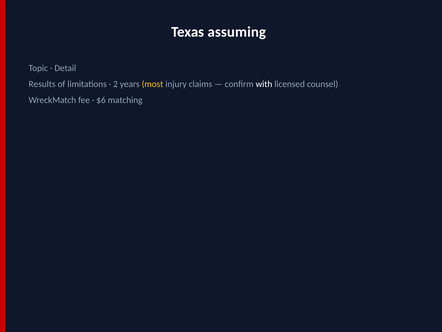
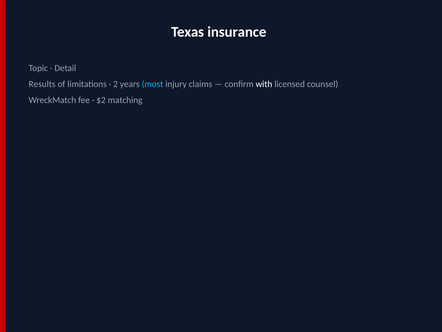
assuming: assuming -> insurance
most colour: yellow -> light blue
$6: $6 -> $2
